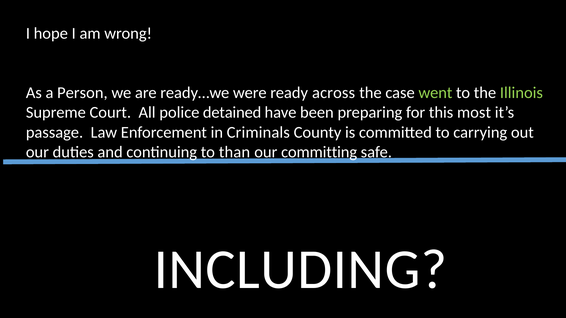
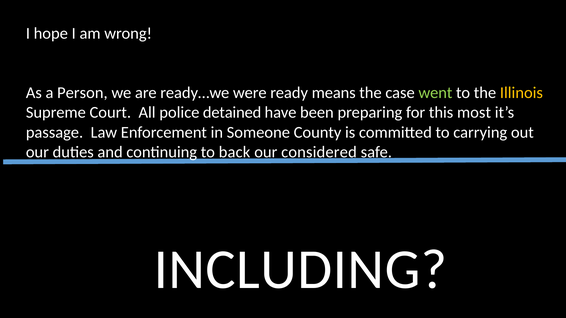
across: across -> means
Illinois colour: light green -> yellow
Criminals: Criminals -> Someone
than: than -> back
committing: committing -> considered
